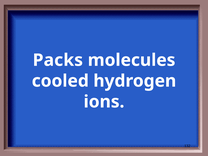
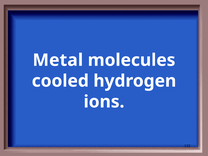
Packs: Packs -> Metal
